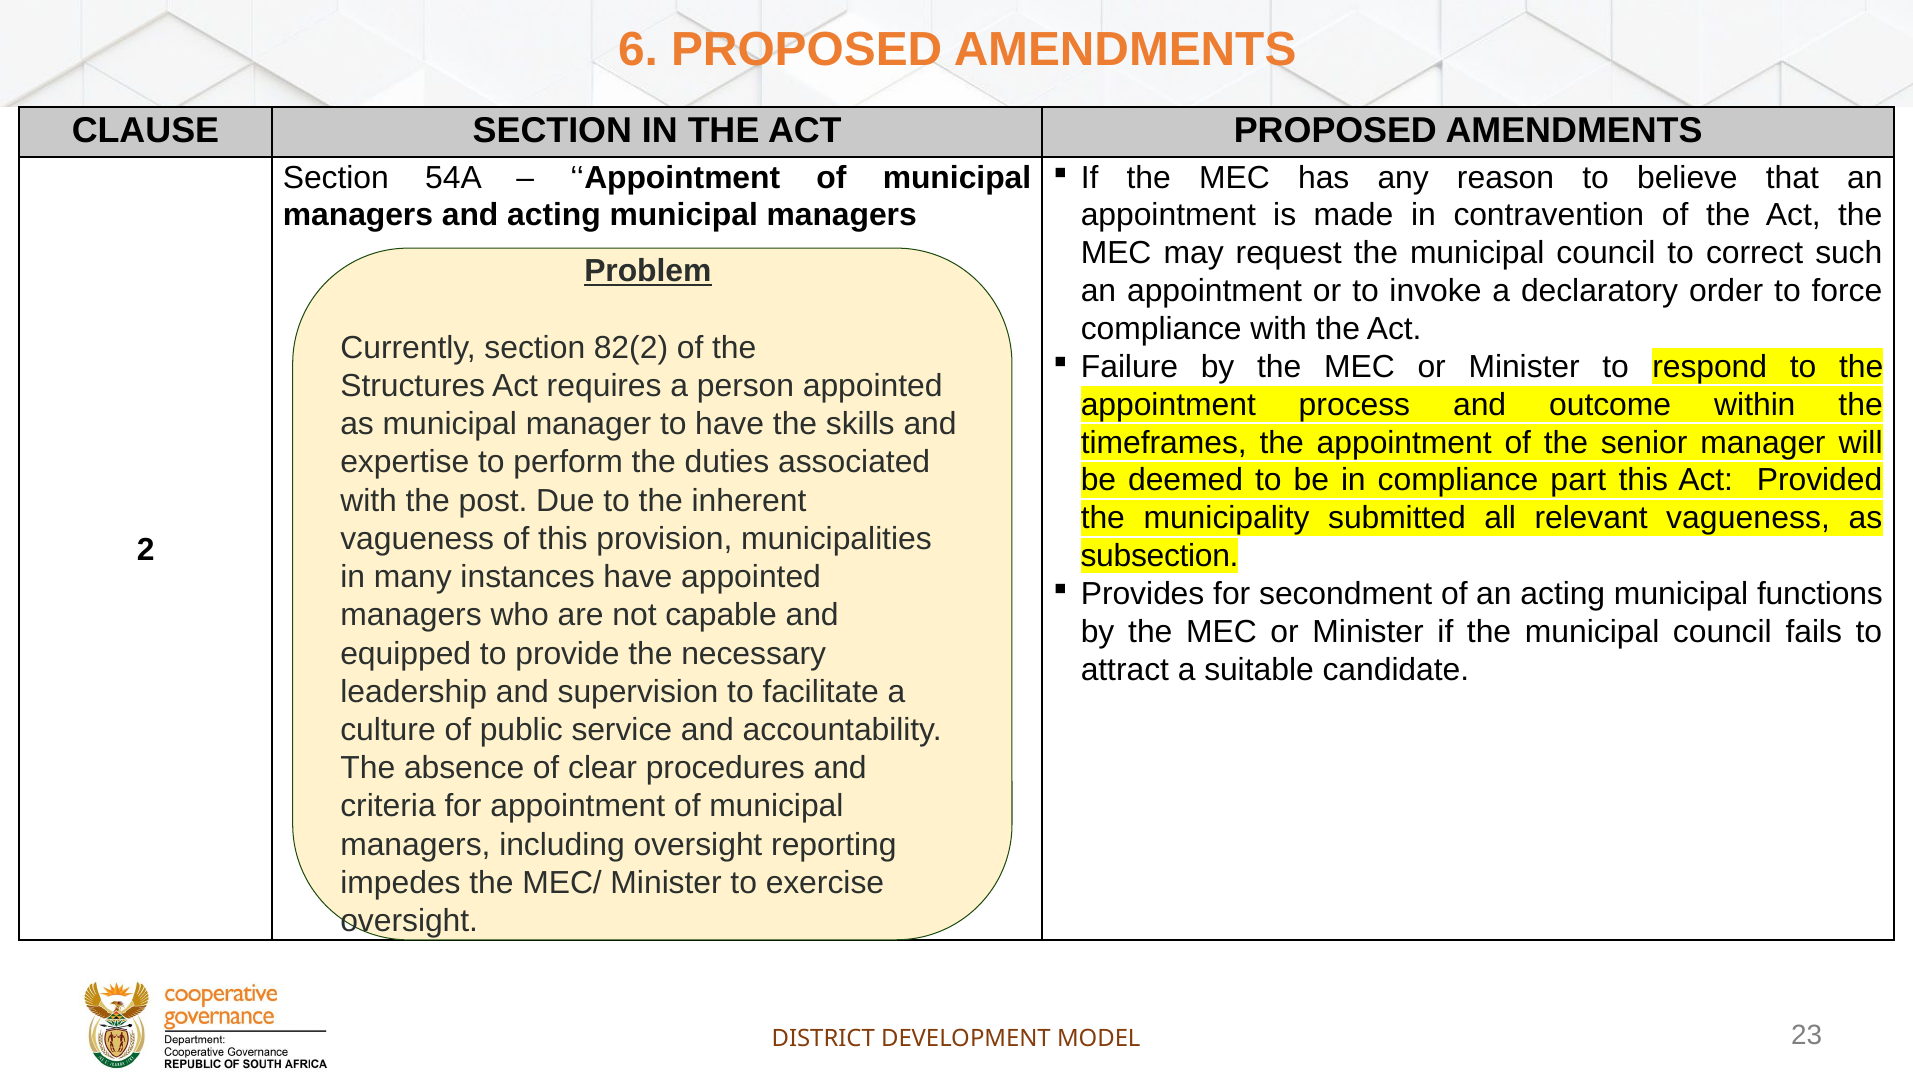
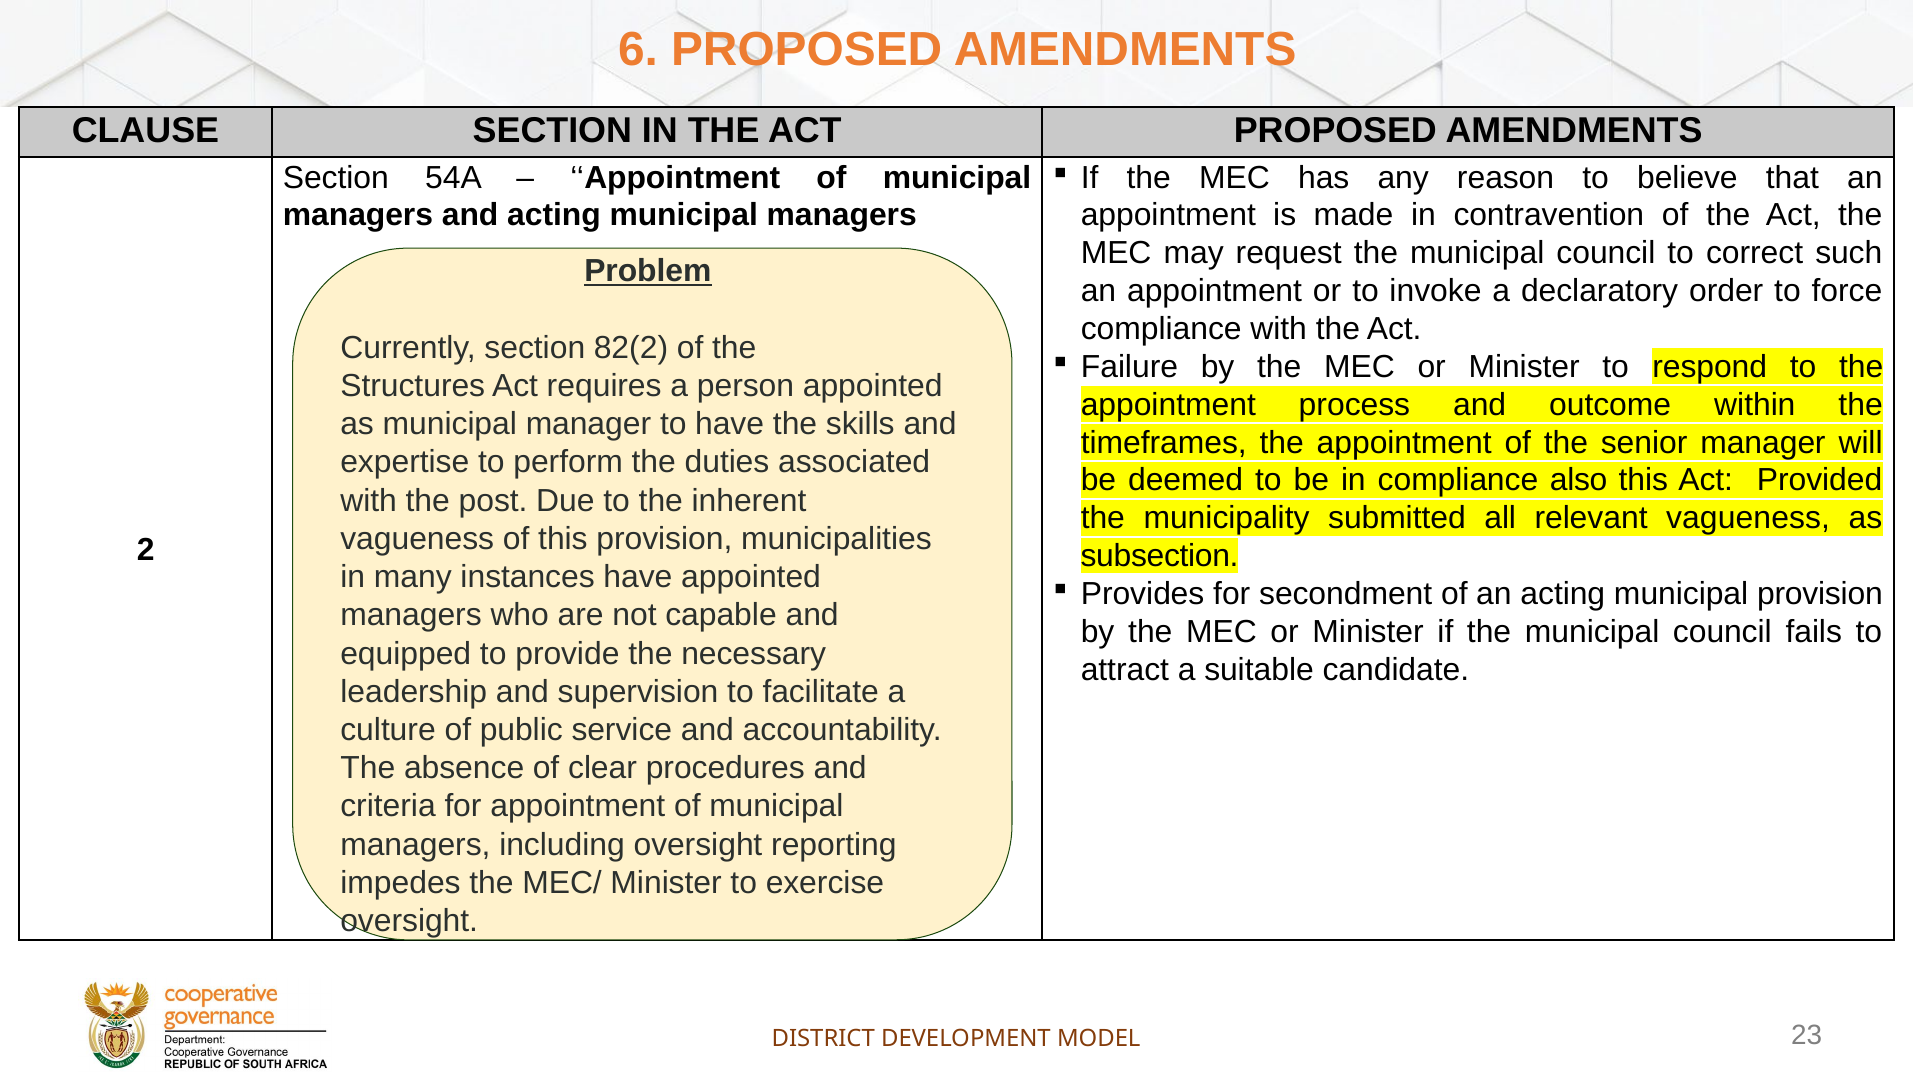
part: part -> also
municipal functions: functions -> provision
